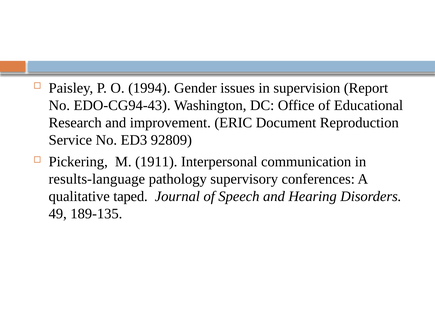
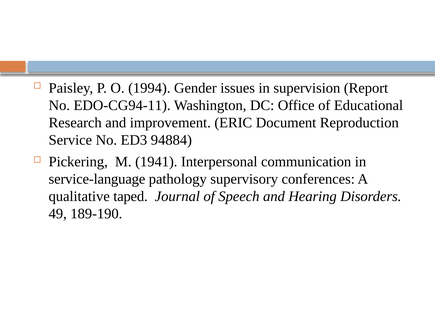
EDO-CG94-43: EDO-CG94-43 -> EDO-CG94-11
92809: 92809 -> 94884
1911: 1911 -> 1941
results-language: results-language -> service-language
189-135: 189-135 -> 189-190
